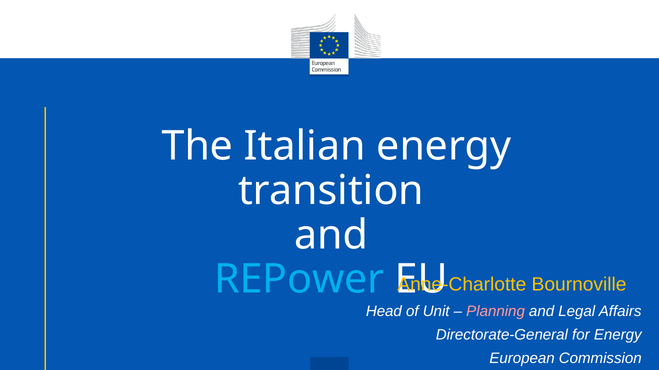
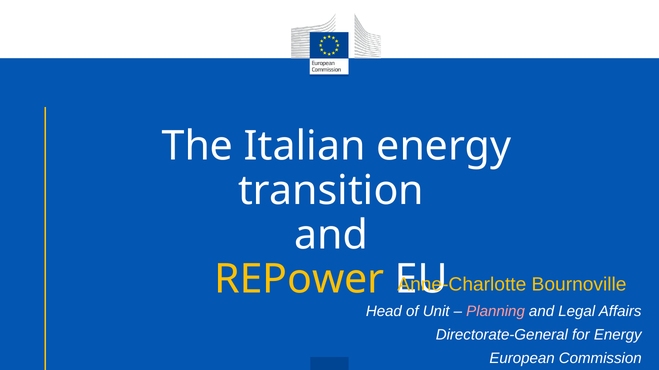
REPower colour: light blue -> yellow
